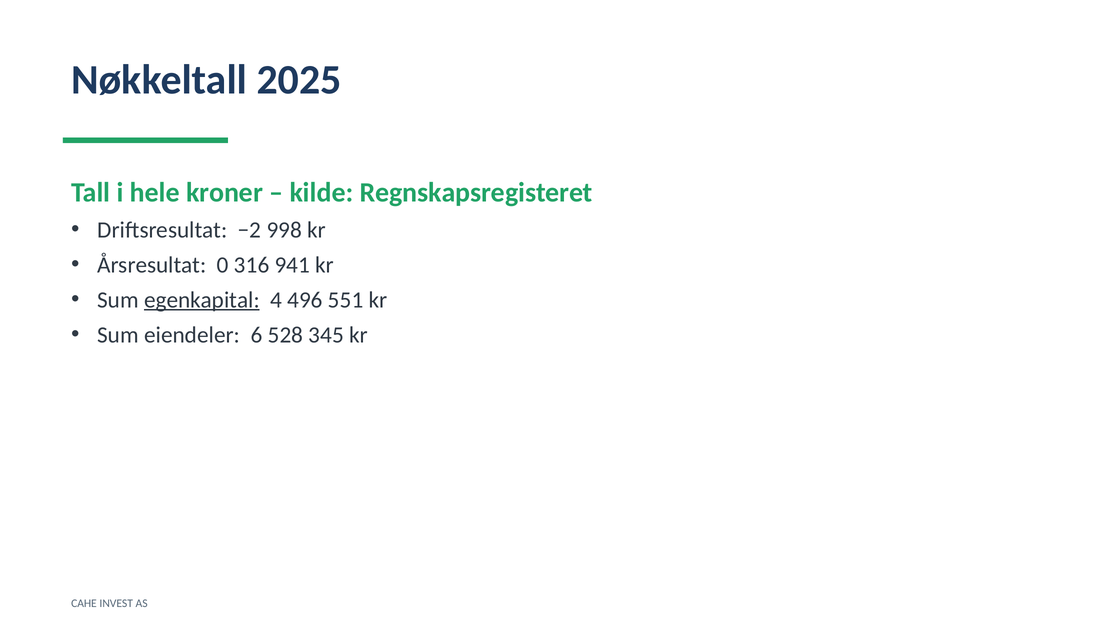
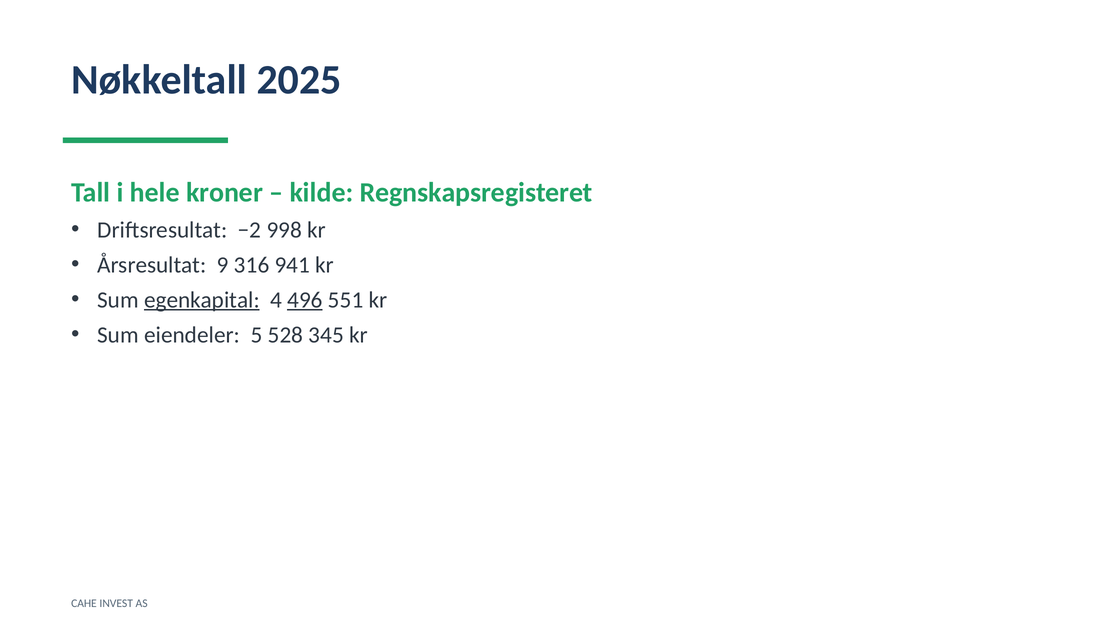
0: 0 -> 9
496 underline: none -> present
6: 6 -> 5
